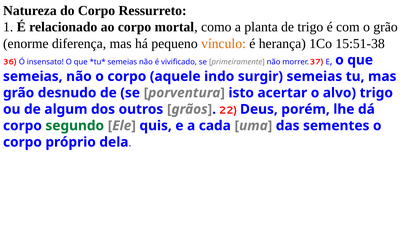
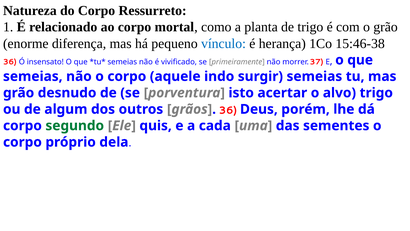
vínculo colour: orange -> blue
15:51-38: 15:51-38 -> 15:46-38
grãos 22: 22 -> 36
